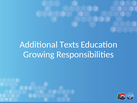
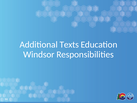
Growing: Growing -> Windsor
